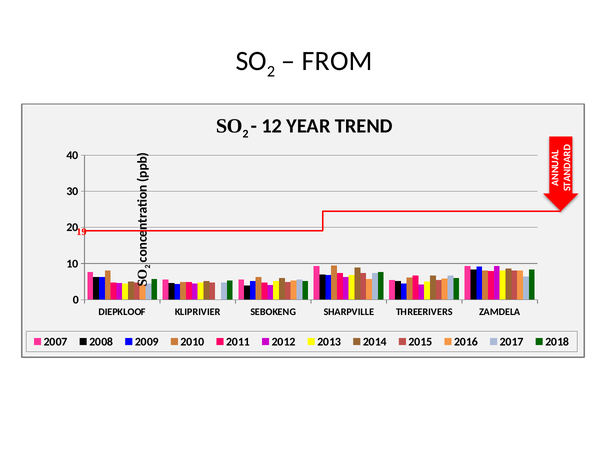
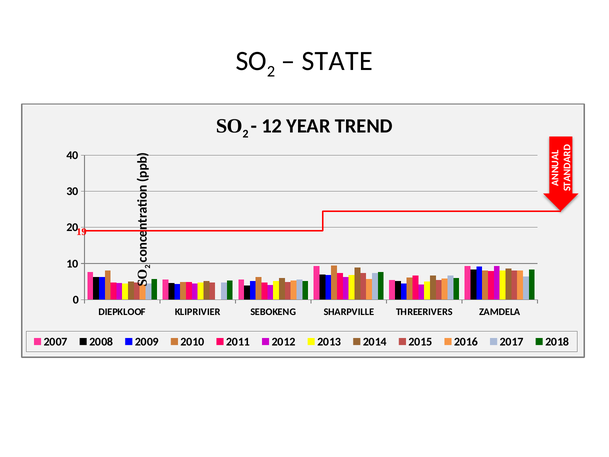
FROM: FROM -> STATE
